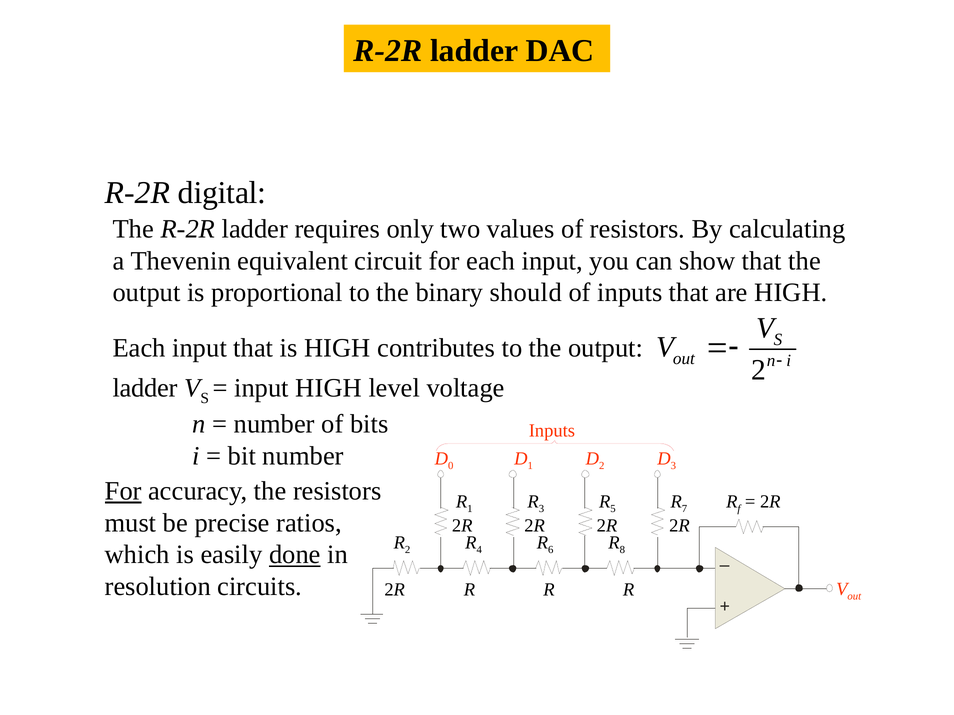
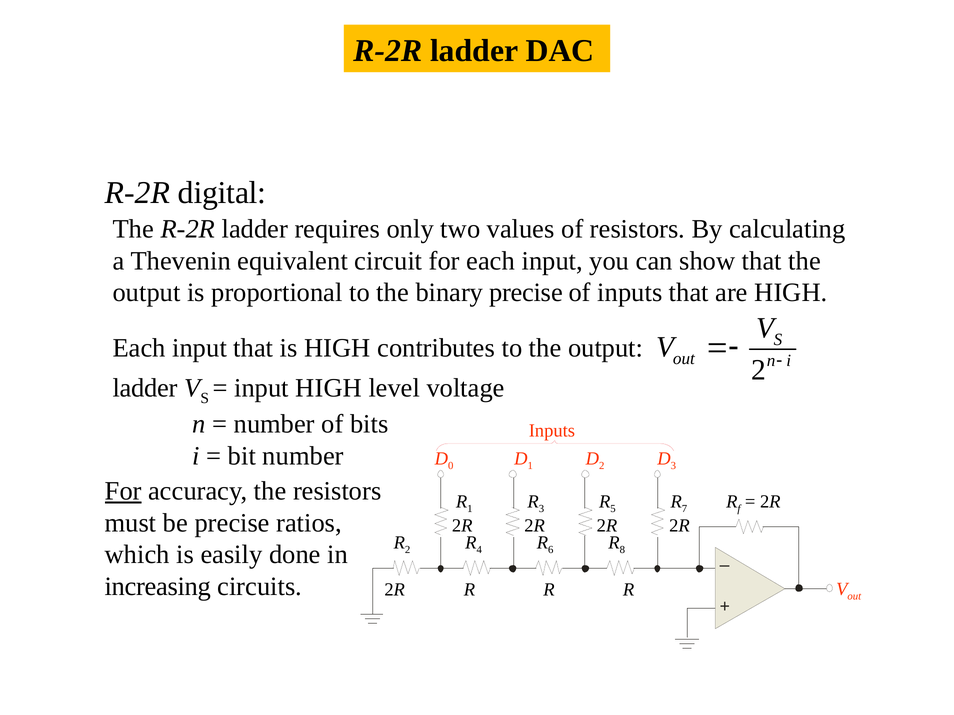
binary should: should -> precise
done underline: present -> none
resolution: resolution -> increasing
